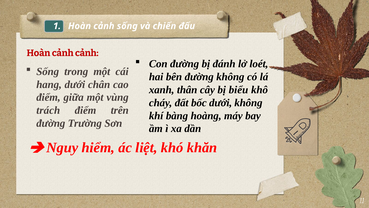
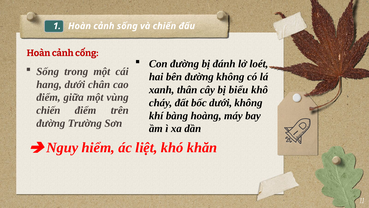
cảnh cảnh: cảnh -> cống
trách at (48, 110): trách -> chiến
